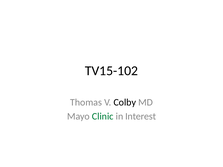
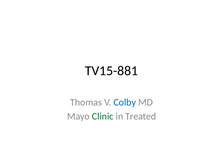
TV15-102: TV15-102 -> TV15-881
Colby colour: black -> blue
Interest: Interest -> Treated
